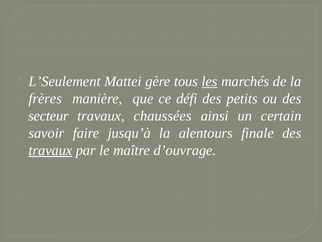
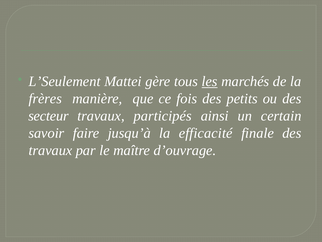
défi: défi -> fois
chaussées: chaussées -> participés
alentours: alentours -> efficacité
travaux at (50, 150) underline: present -> none
